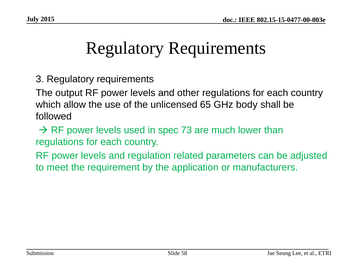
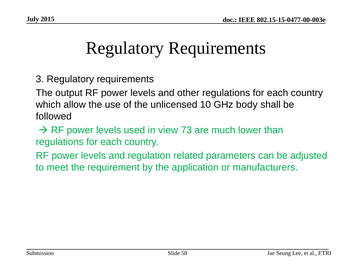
65: 65 -> 10
spec: spec -> view
